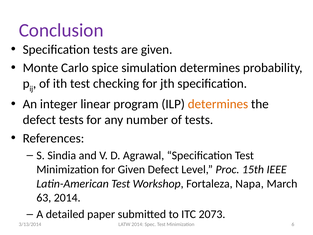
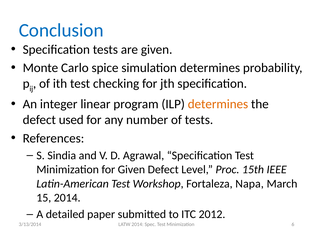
Conclusion colour: purple -> blue
defect tests: tests -> used
63: 63 -> 15
2073: 2073 -> 2012
